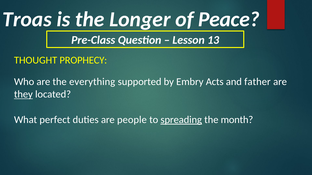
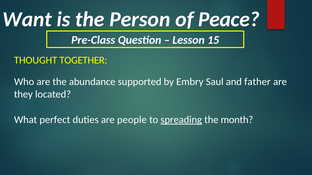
Troas: Troas -> Want
Longer: Longer -> Person
13: 13 -> 15
PROPHECY: PROPHECY -> TOGETHER
everything: everything -> abundance
Acts: Acts -> Saul
they underline: present -> none
